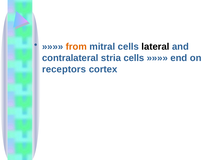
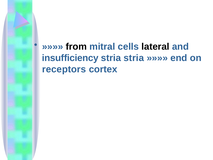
from colour: orange -> black
contralateral: contralateral -> insufficiency
stria cells: cells -> stria
